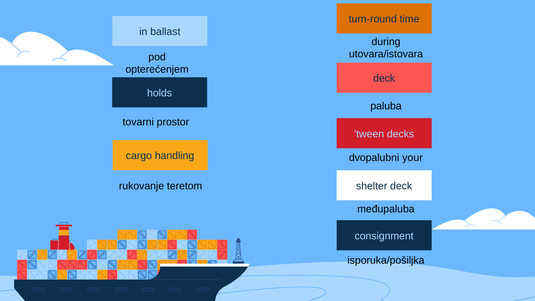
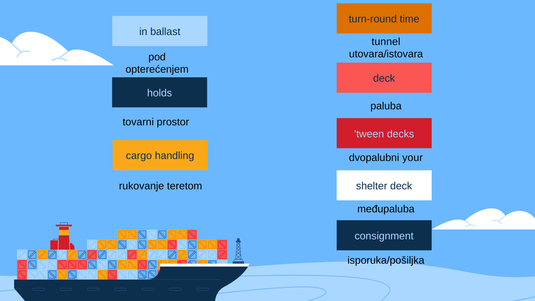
during: during -> tunnel
